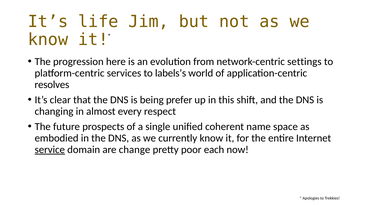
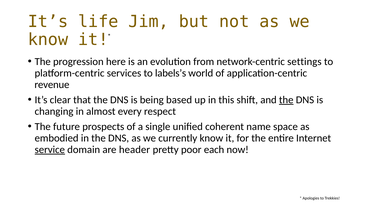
resolves: resolves -> revenue
prefer: prefer -> based
the at (286, 100) underline: none -> present
change: change -> header
